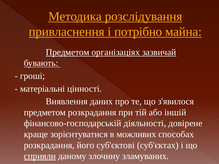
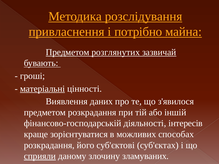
організаціях: організаціях -> розглянутих
матеріальні underline: none -> present
довірене: довірене -> інтересів
